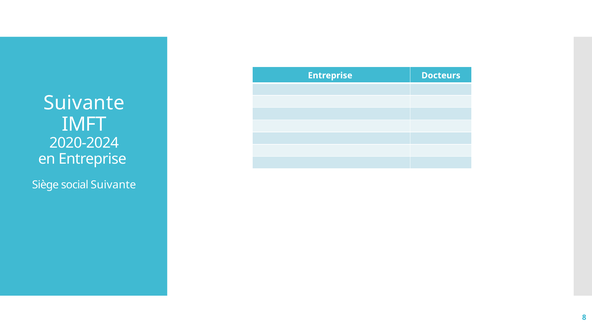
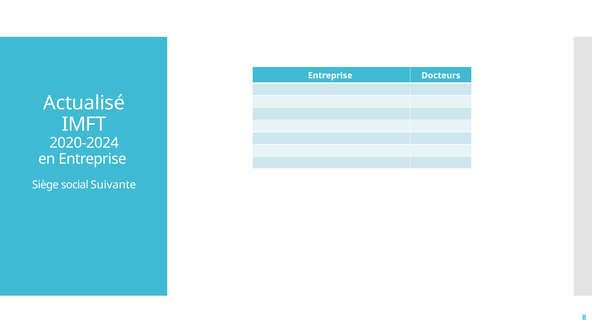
Suivante at (84, 103): Suivante -> Actualisé
